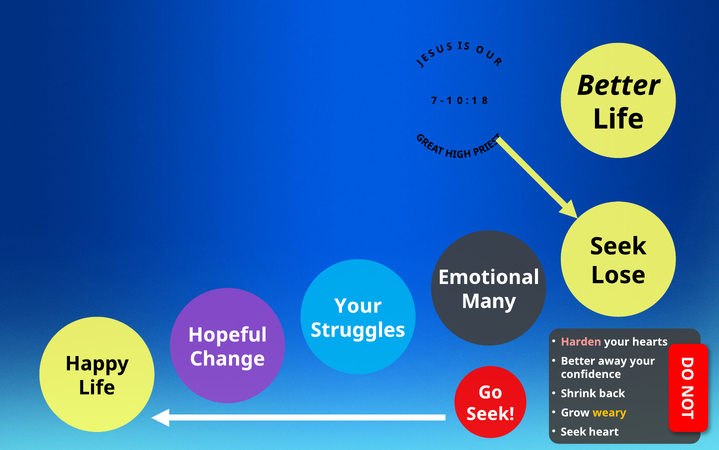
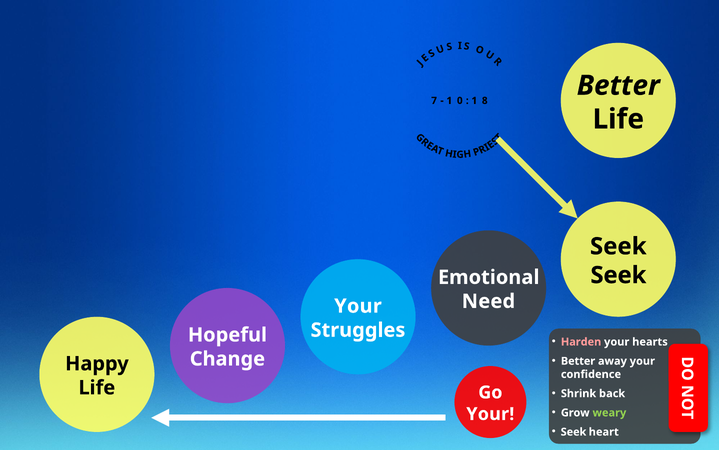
Lose at (618, 275): Lose -> Seek
Many: Many -> Need
weary colour: yellow -> light green
Seek at (490, 413): Seek -> Your
